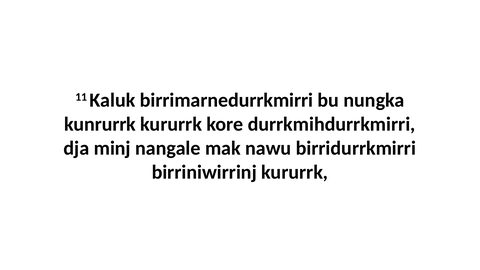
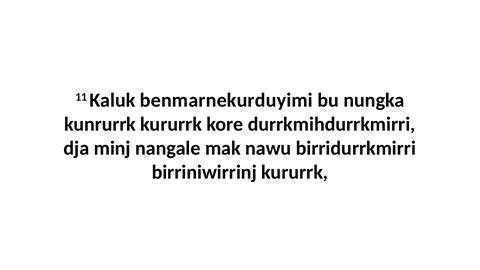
birrimarnedurrkmirri: birrimarnedurrkmirri -> benmarnekurduyimi
